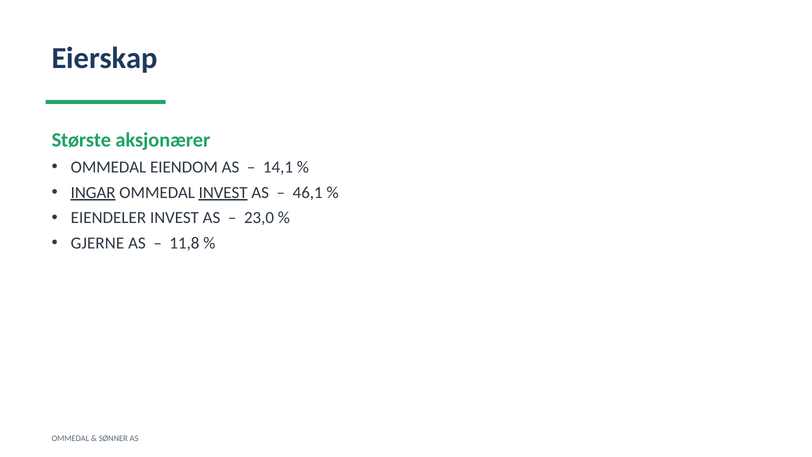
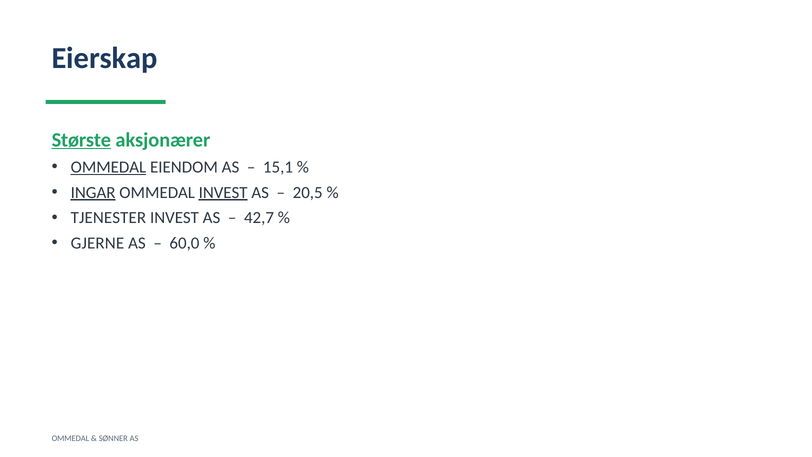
Største underline: none -> present
OMMEDAL at (108, 167) underline: none -> present
14,1: 14,1 -> 15,1
46,1: 46,1 -> 20,5
EIENDELER: EIENDELER -> TJENESTER
23,0: 23,0 -> 42,7
11,8: 11,8 -> 60,0
